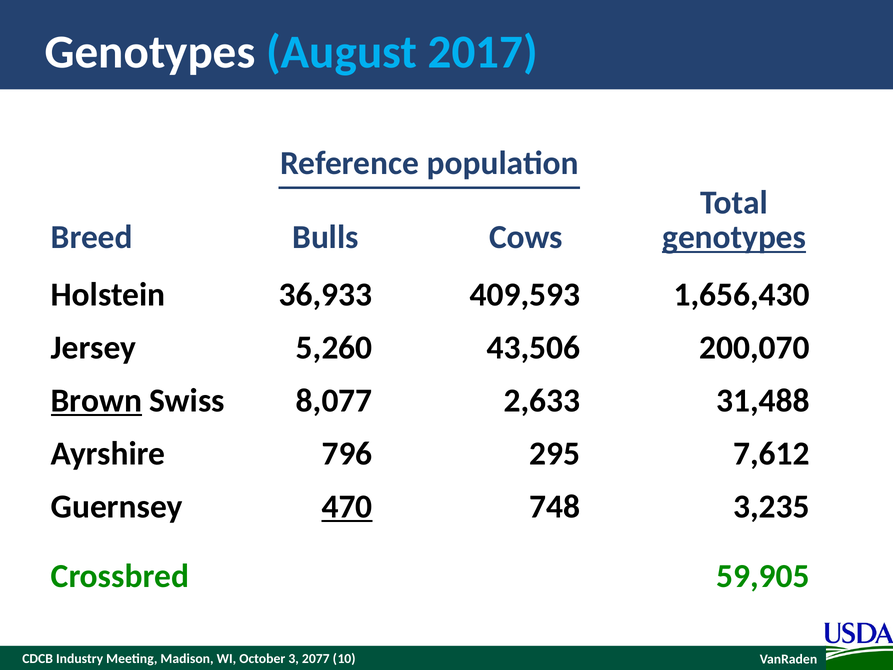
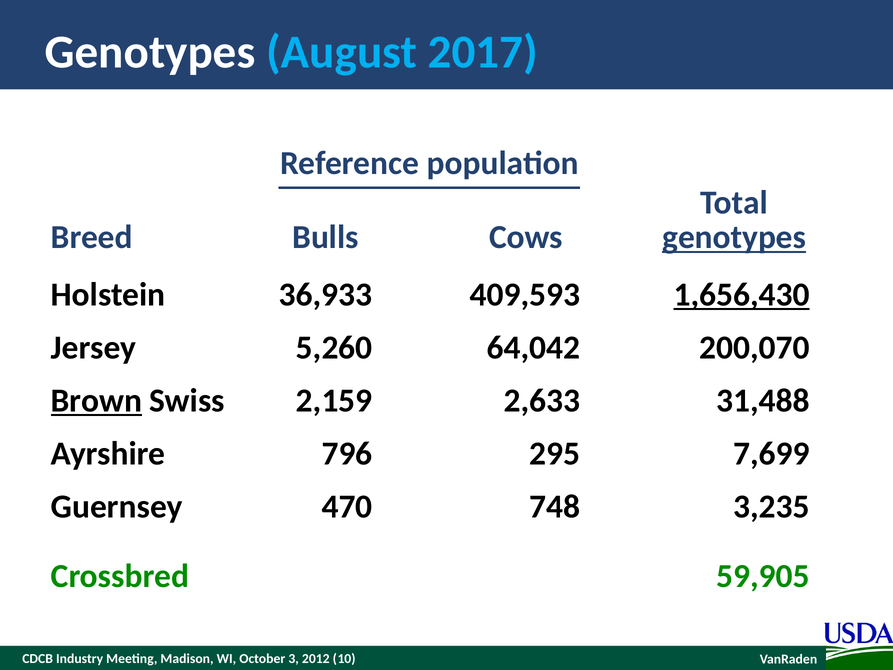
1,656,430 underline: none -> present
43,506: 43,506 -> 64,042
8,077: 8,077 -> 2,159
7,612: 7,612 -> 7,699
470 underline: present -> none
2077: 2077 -> 2012
